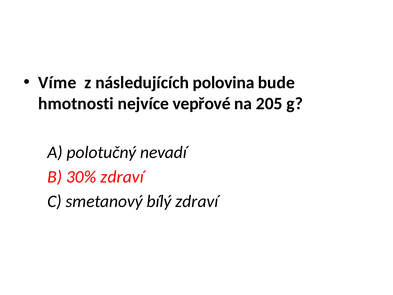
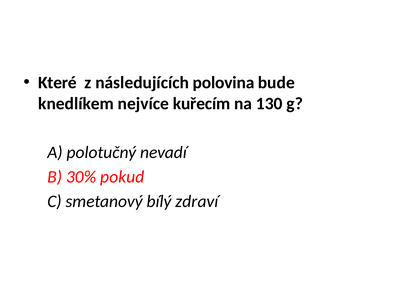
Víme: Víme -> Které
hmotnosti: hmotnosti -> knedlíkem
vepřové: vepřové -> kuřecím
205: 205 -> 130
30% zdraví: zdraví -> pokud
